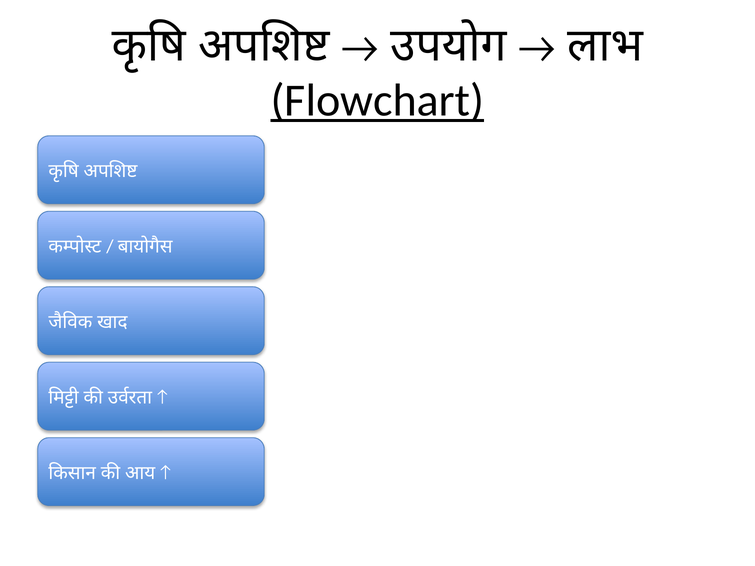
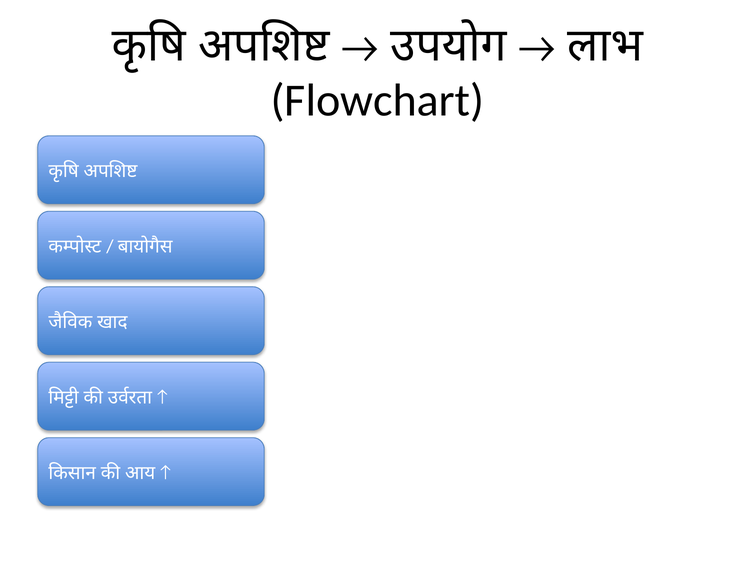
Flowchart underline: present -> none
